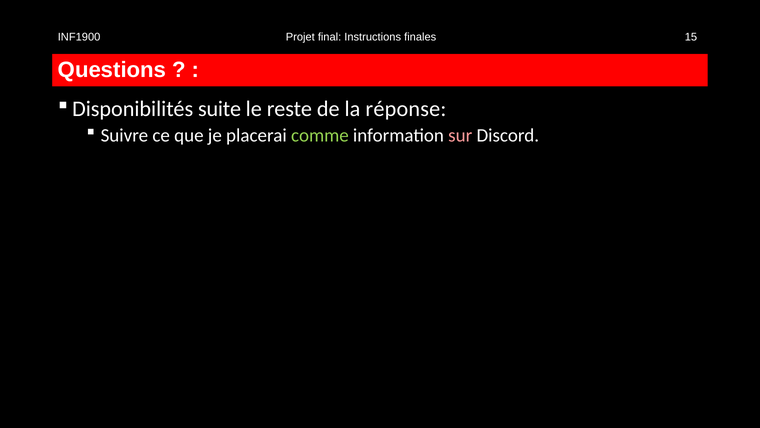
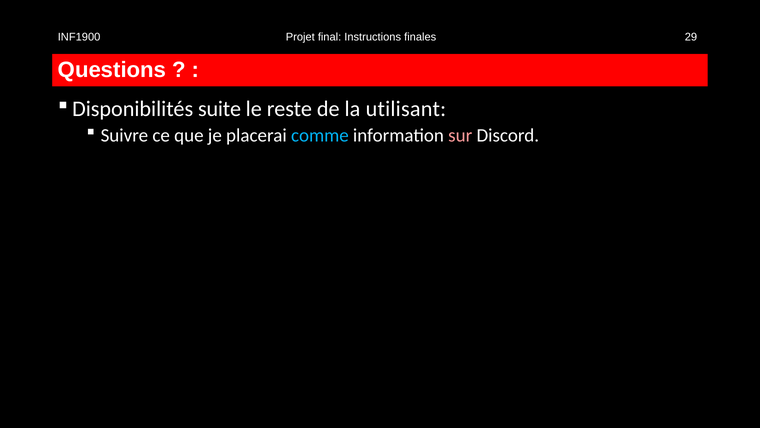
15: 15 -> 29
réponse: réponse -> utilisant
comme colour: light green -> light blue
